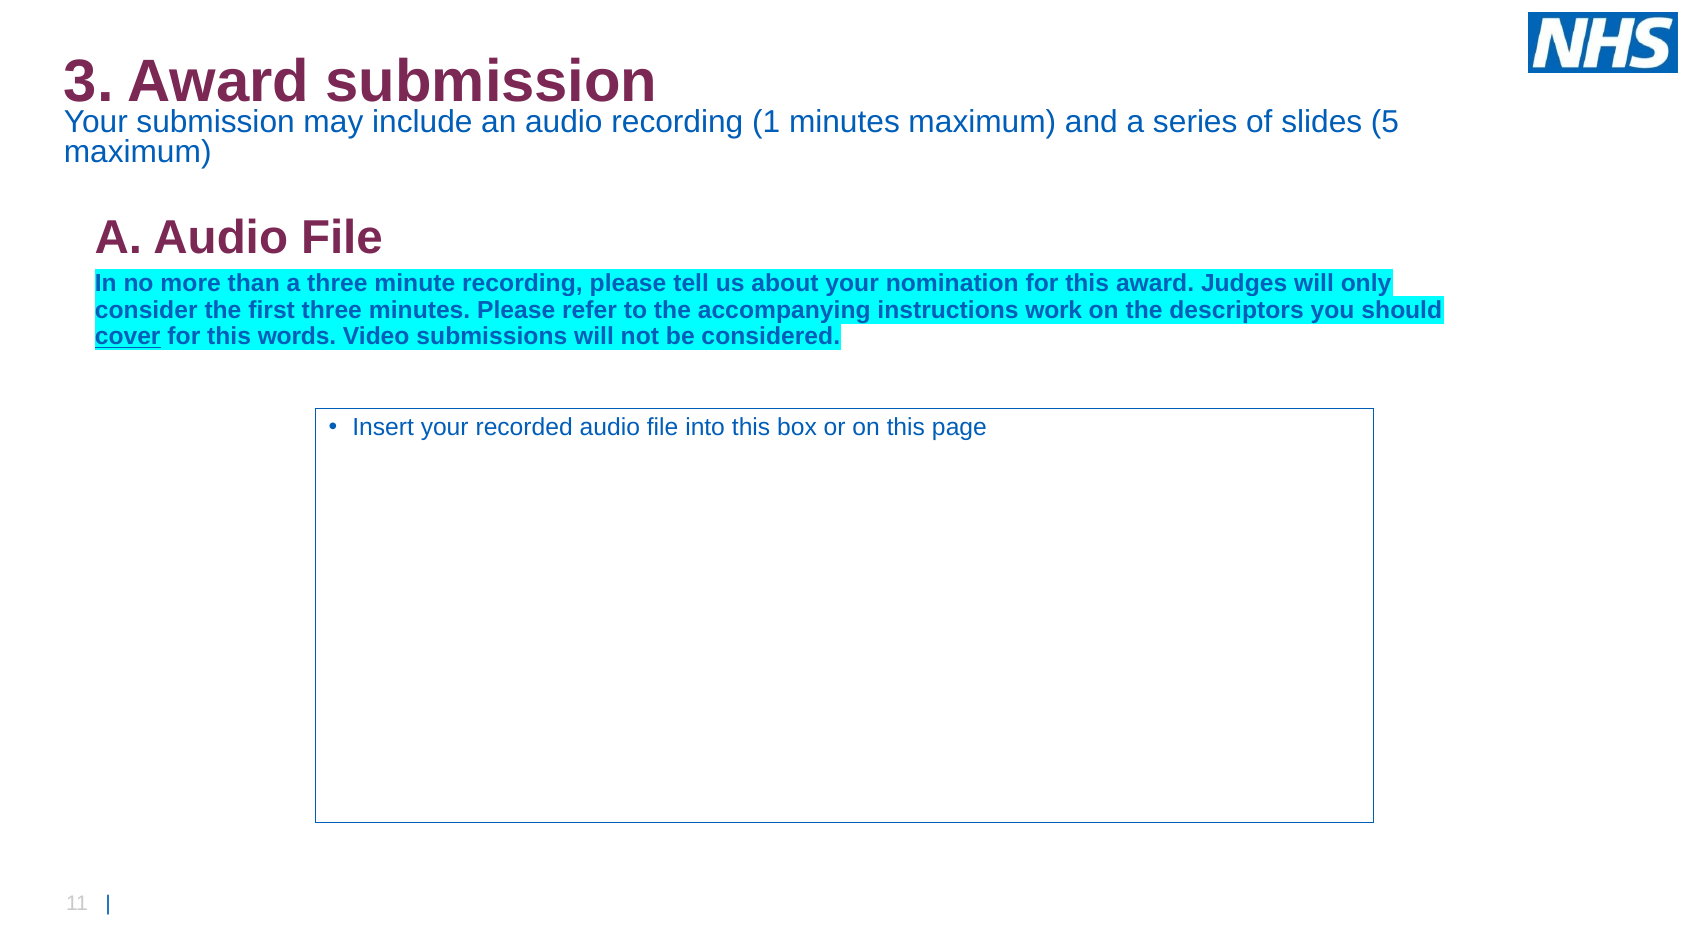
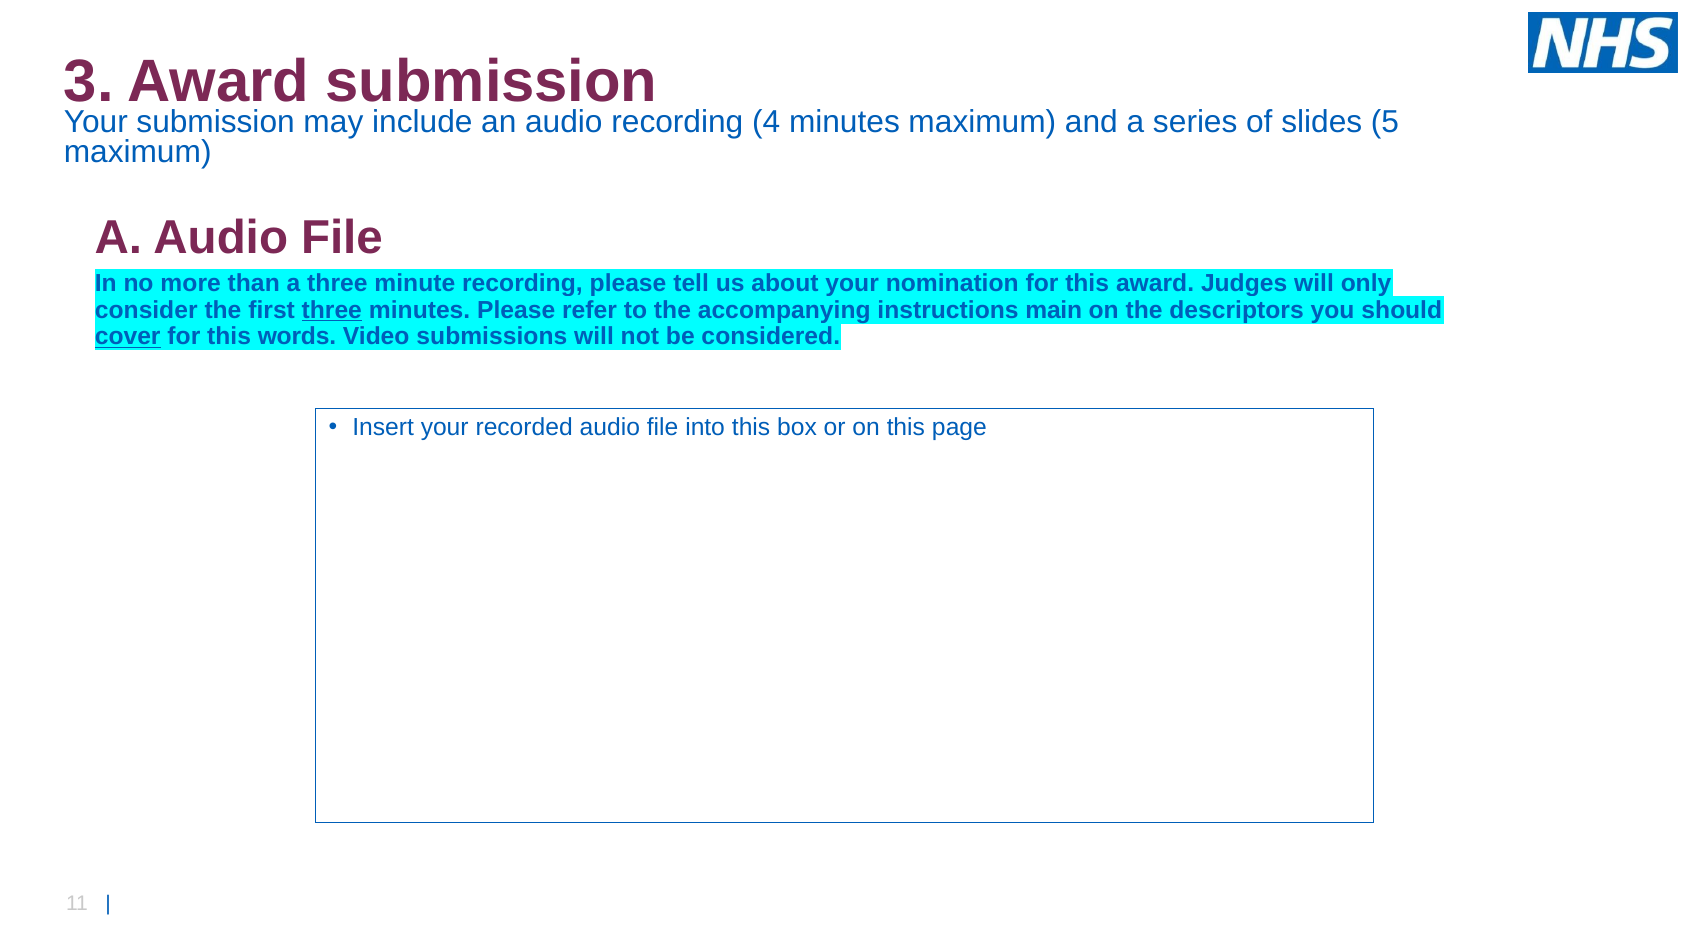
1: 1 -> 4
three at (332, 310) underline: none -> present
work: work -> main
